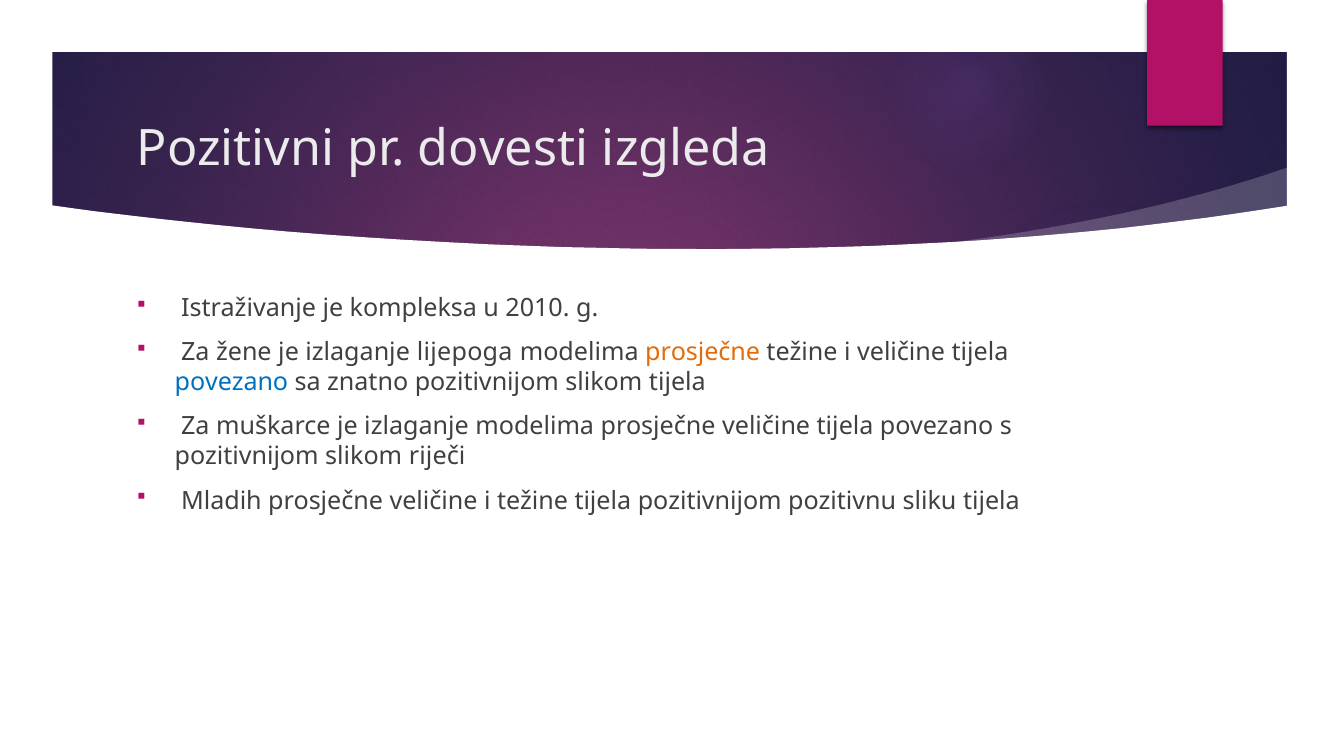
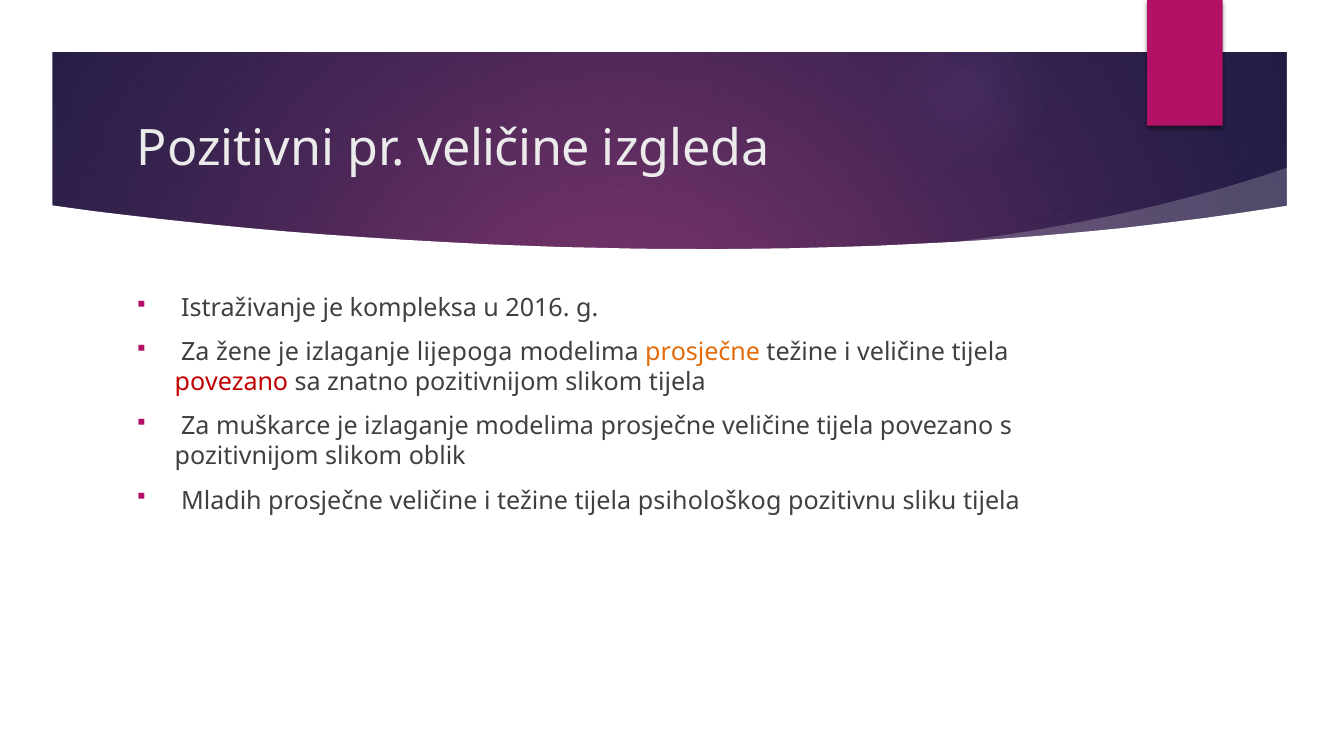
pr dovesti: dovesti -> veličine
2010: 2010 -> 2016
povezano at (231, 382) colour: blue -> red
riječi: riječi -> oblik
tijela pozitivnijom: pozitivnijom -> psihološkog
